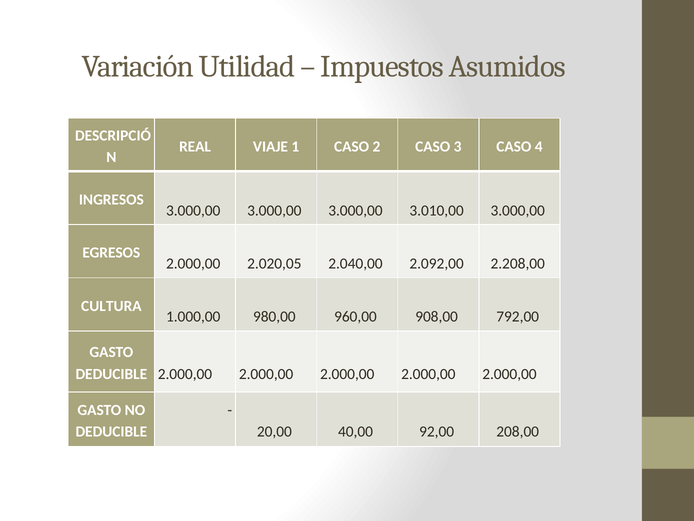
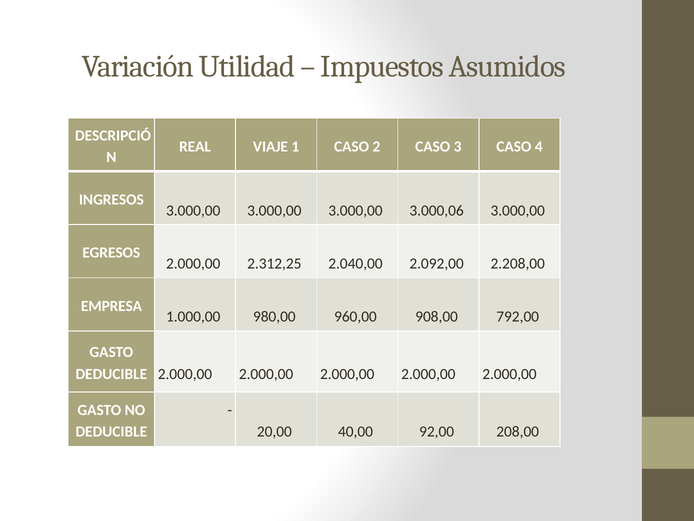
3.010,00: 3.010,00 -> 3.000,06
2.020,05: 2.020,05 -> 2.312,25
CULTURA: CULTURA -> EMPRESA
